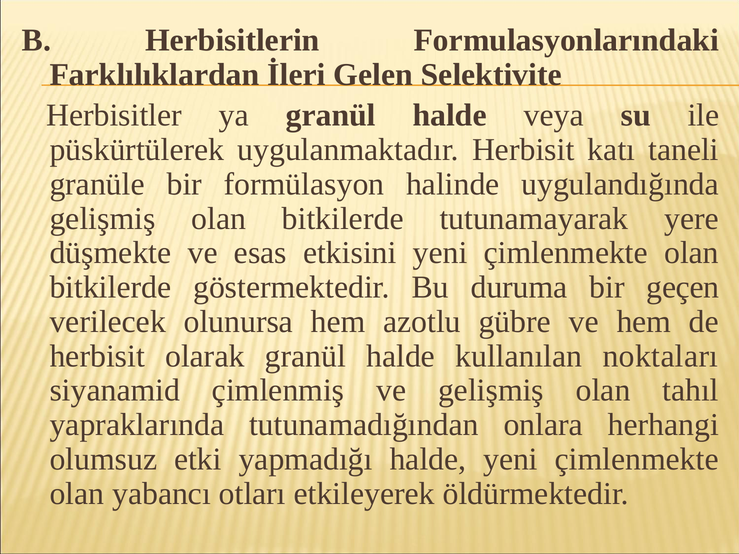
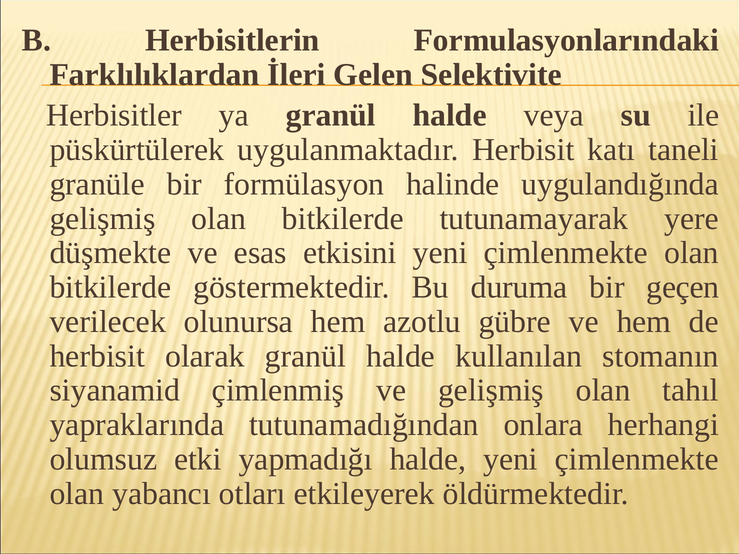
noktaları: noktaları -> stomanın
